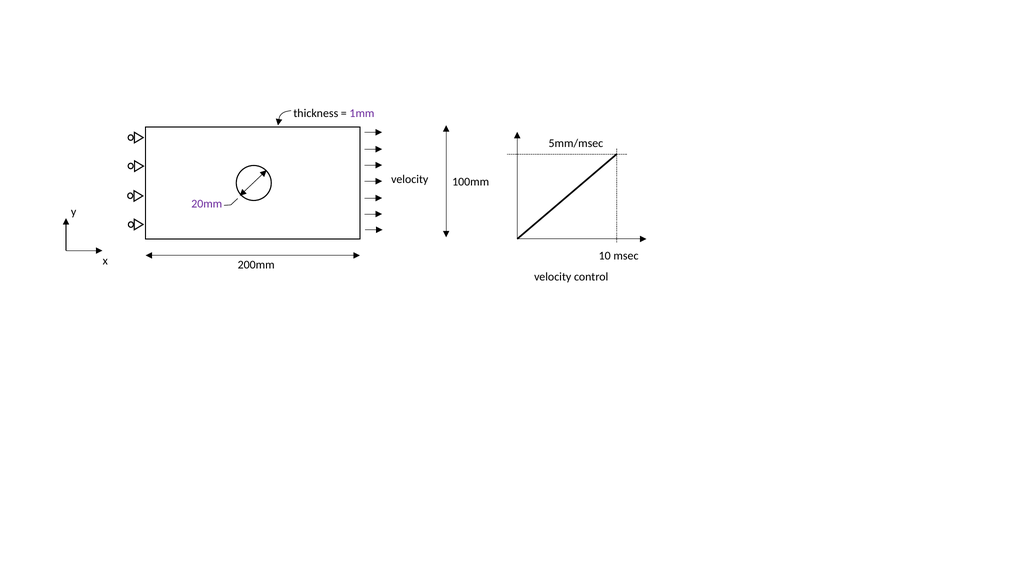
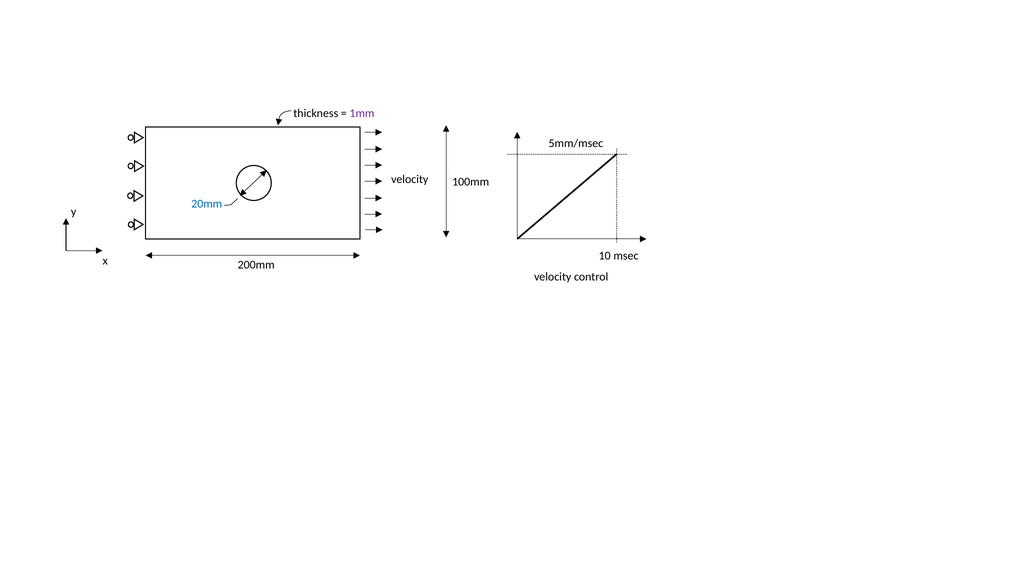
20mm colour: purple -> blue
